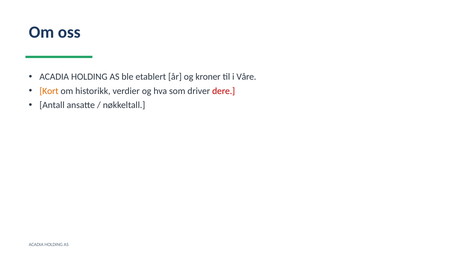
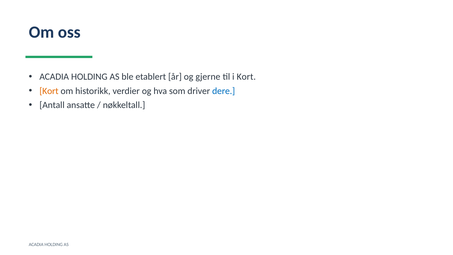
kroner: kroner -> gjerne
i Våre: Våre -> Kort
dere colour: red -> blue
